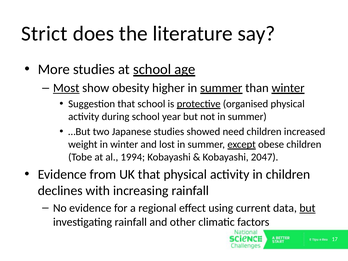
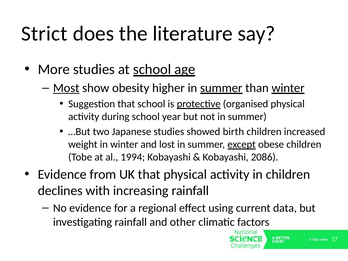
need: need -> birth
2047: 2047 -> 2086
but at (307, 208) underline: present -> none
